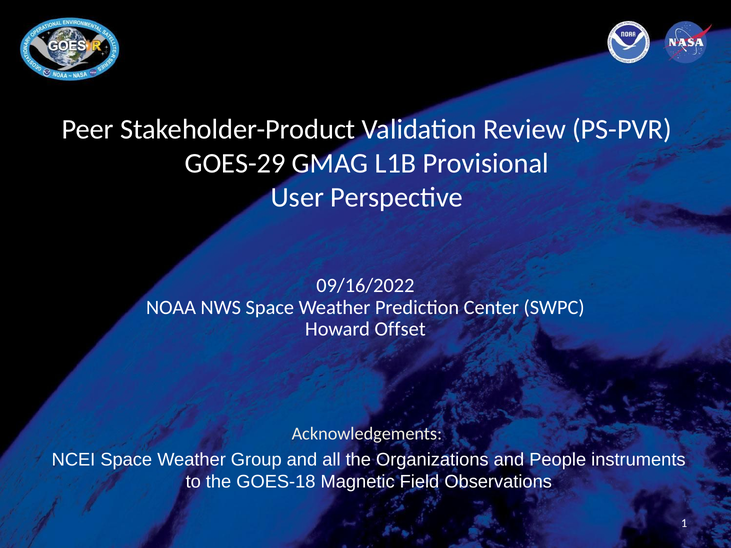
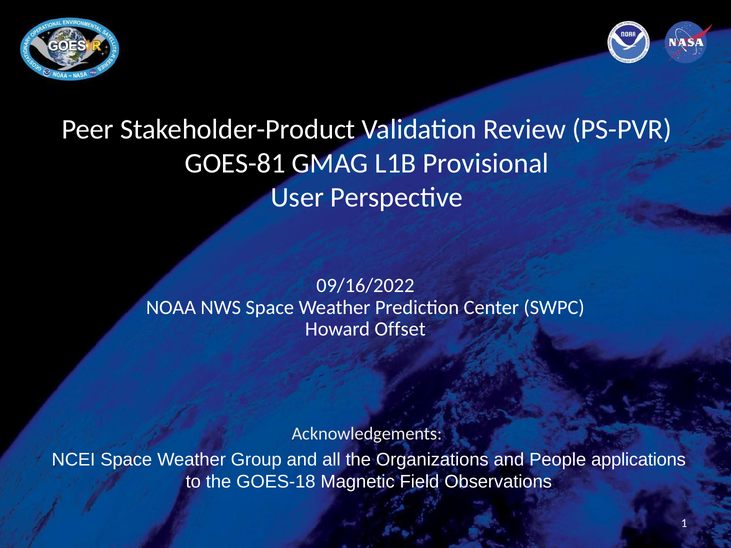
GOES-29: GOES-29 -> GOES-81
instruments: instruments -> applications
